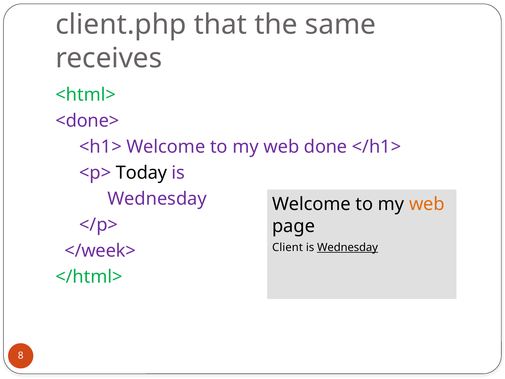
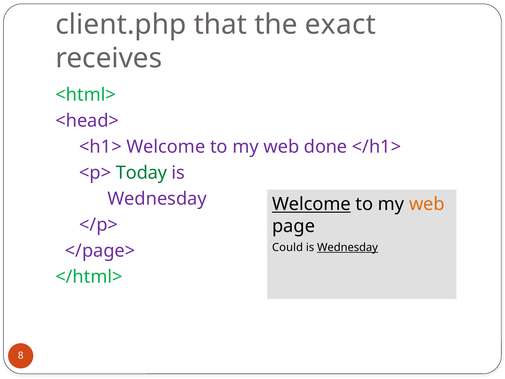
same: same -> exact
<done>: <done> -> <head>
Today colour: black -> green
Welcome at (311, 204) underline: none -> present
Client: Client -> Could
</week>: </week> -> </page>
